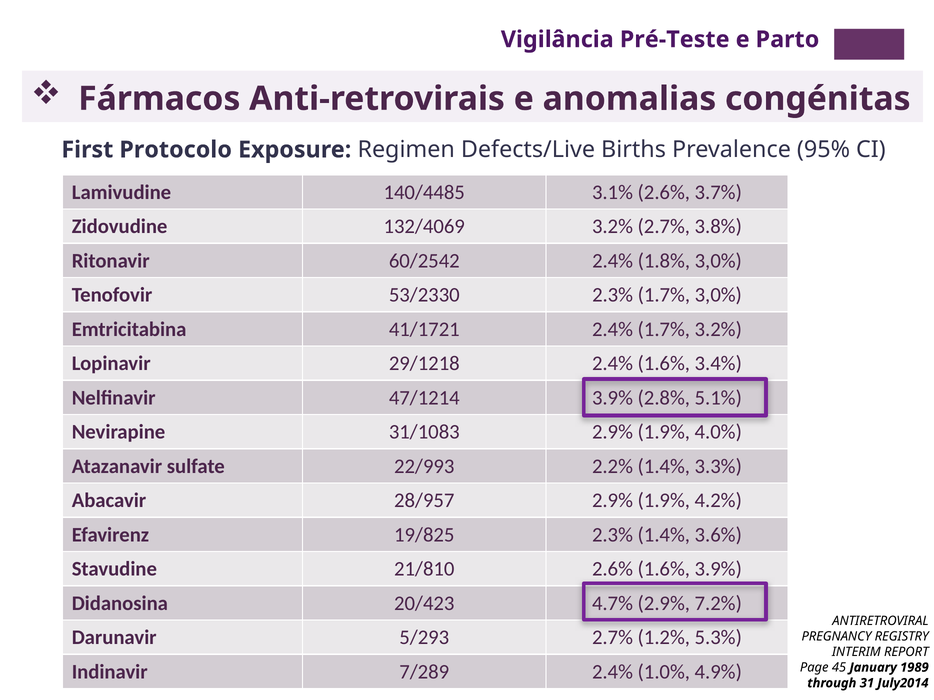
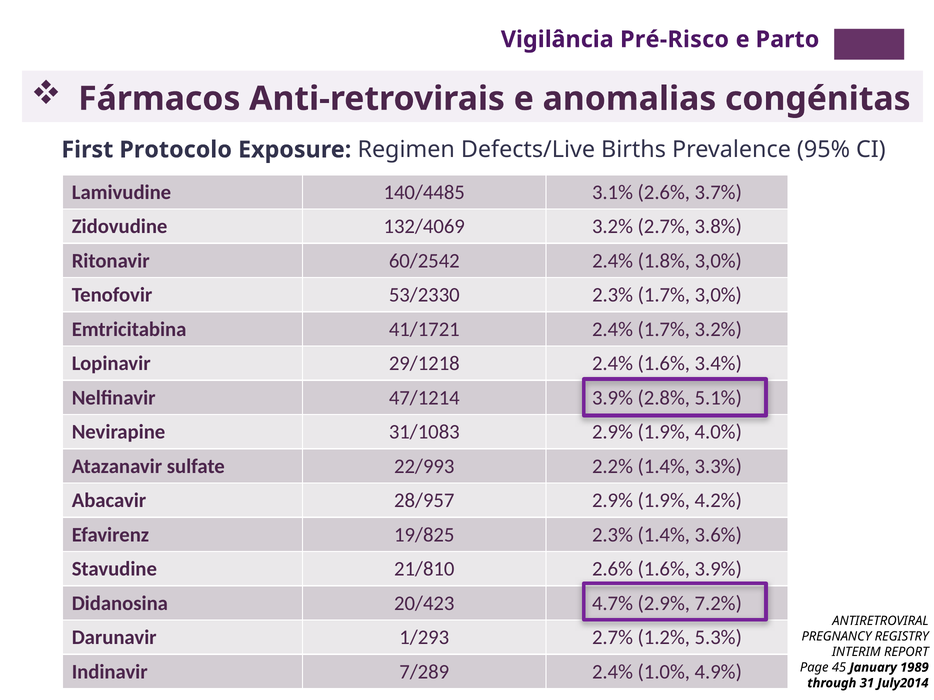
Pré-Teste: Pré-Teste -> Pré-Risco
5/293: 5/293 -> 1/293
